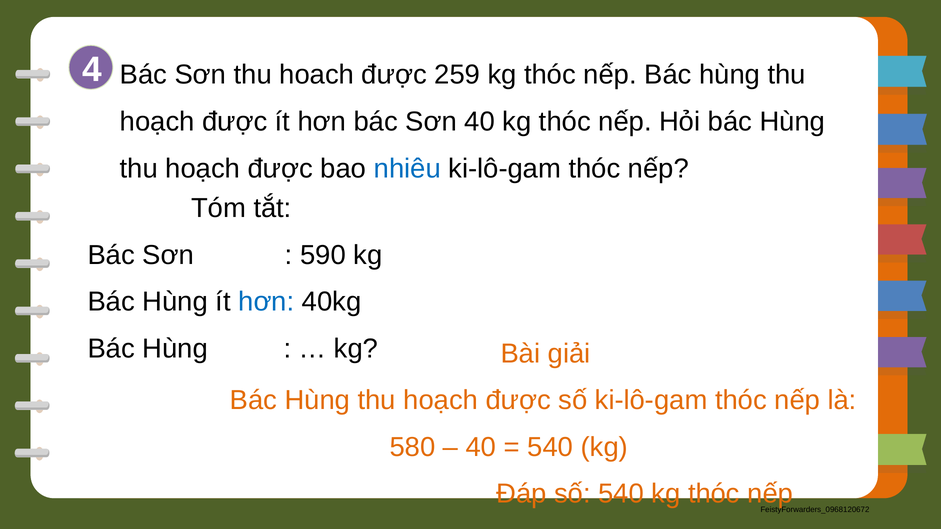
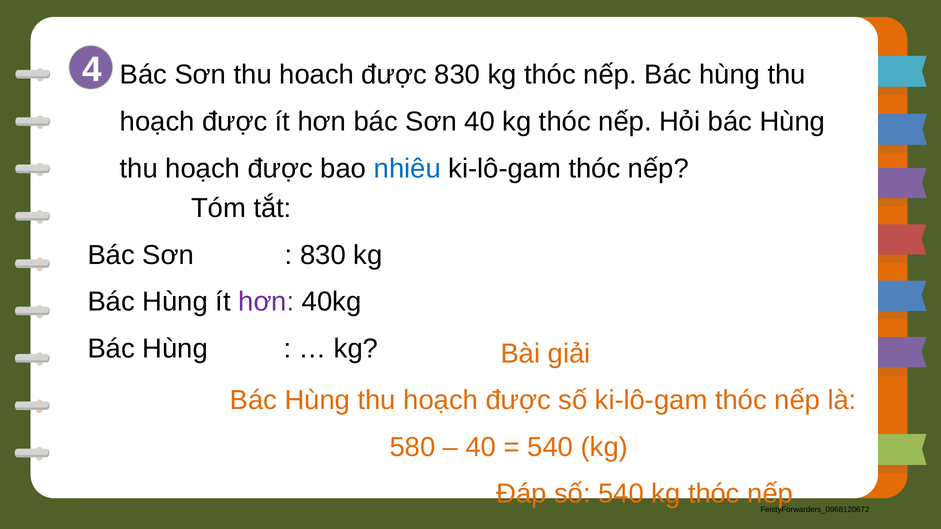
được 259: 259 -> 830
590 at (323, 255): 590 -> 830
hơn at (266, 302) colour: blue -> purple
